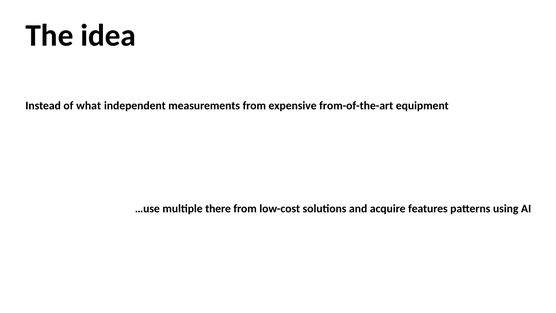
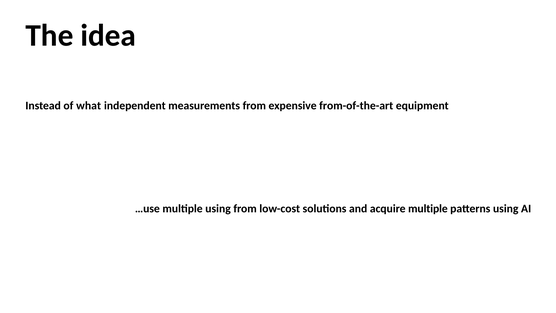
multiple there: there -> using
acquire features: features -> multiple
